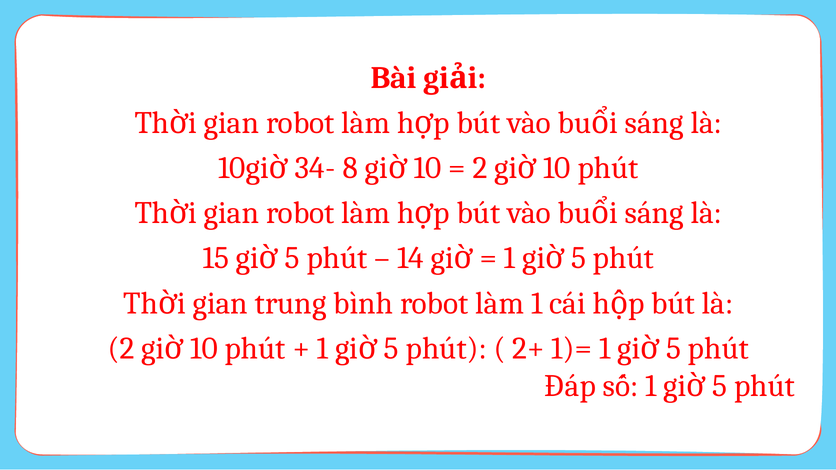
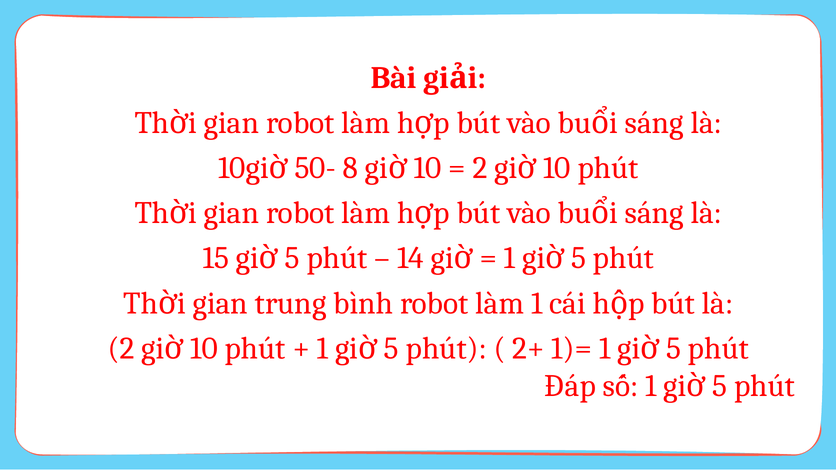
34-: 34- -> 50-
